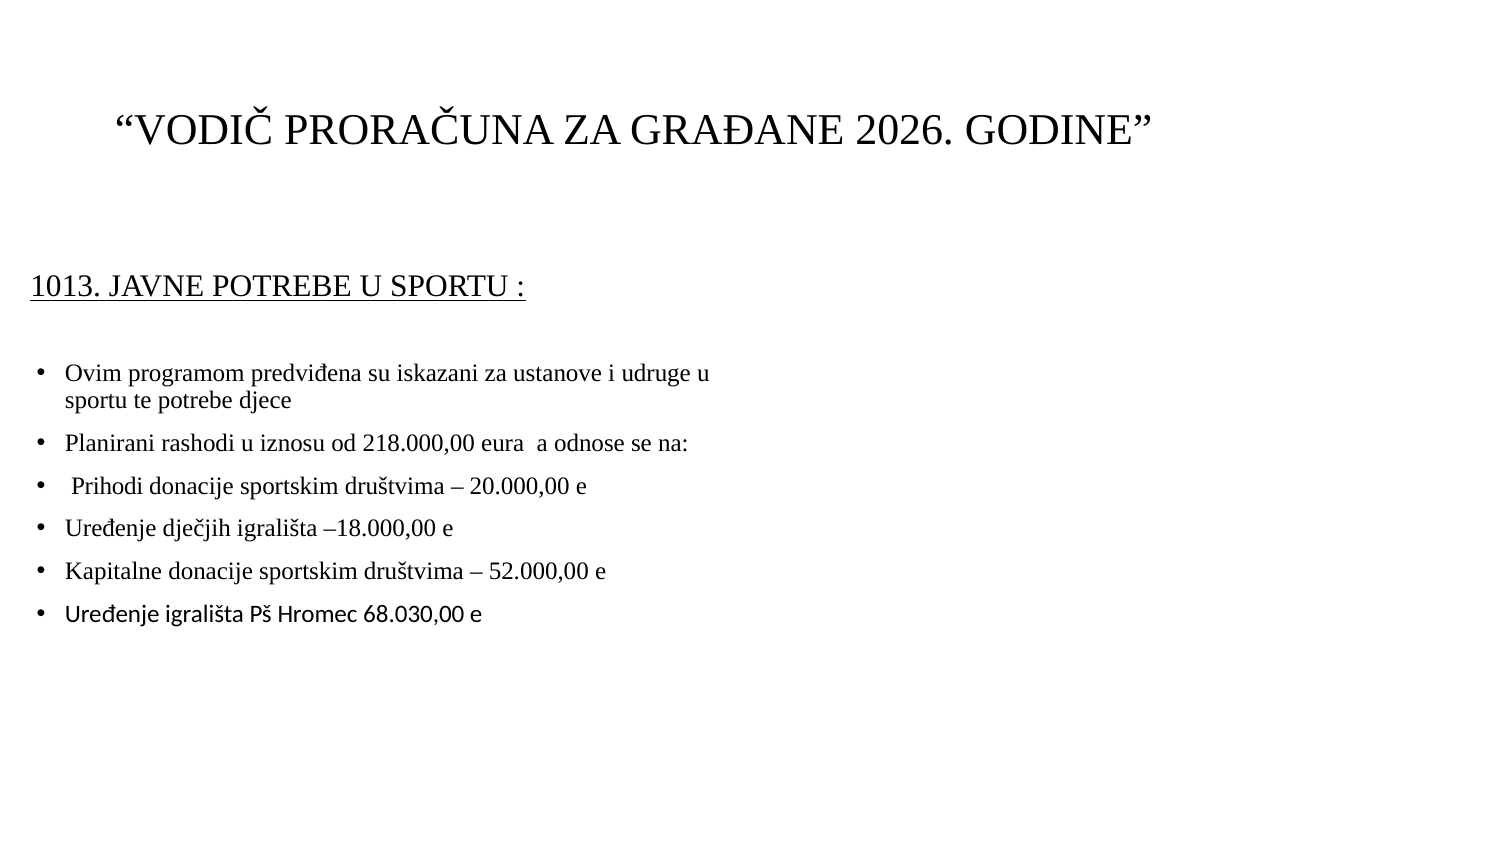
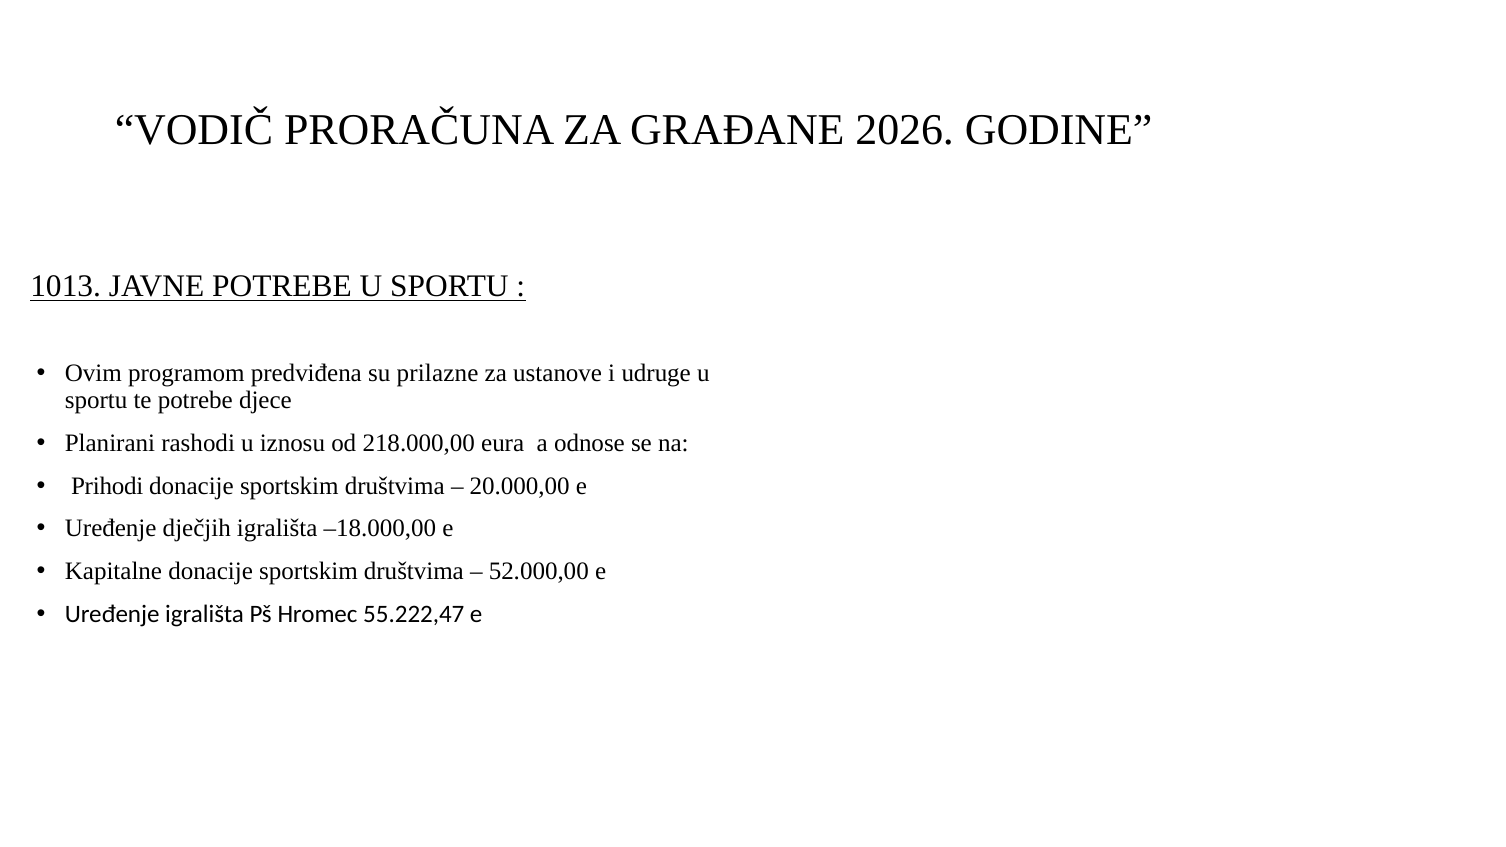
iskazani: iskazani -> prilazne
68.030,00: 68.030,00 -> 55.222,47
